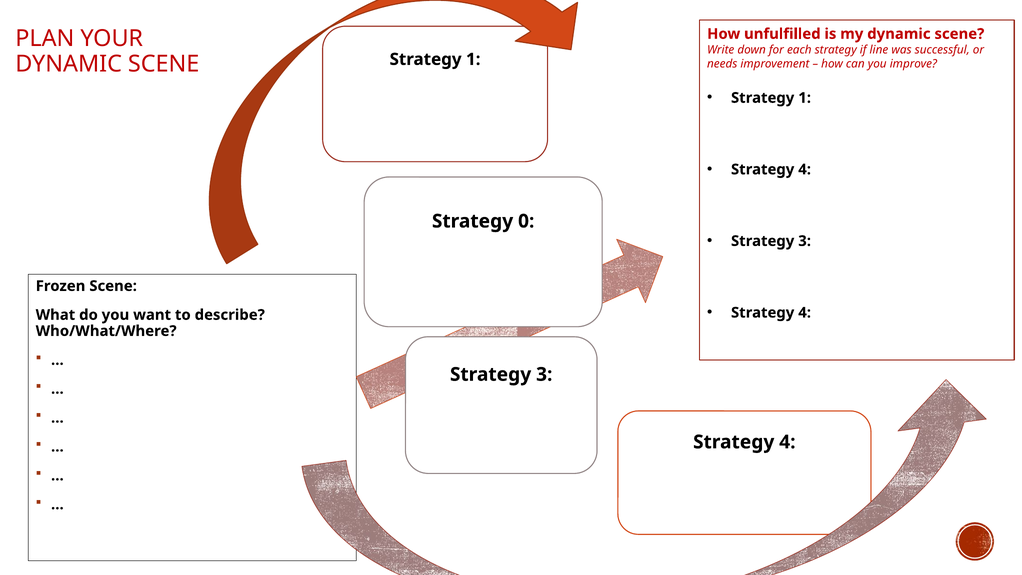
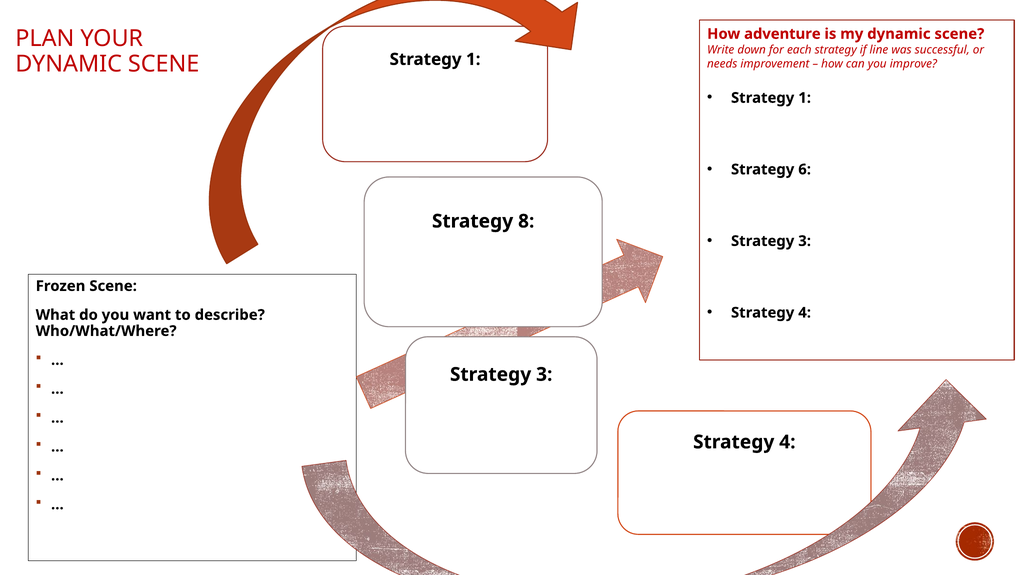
unfulfilled: unfulfilled -> adventure
4 at (805, 169): 4 -> 6
0: 0 -> 8
